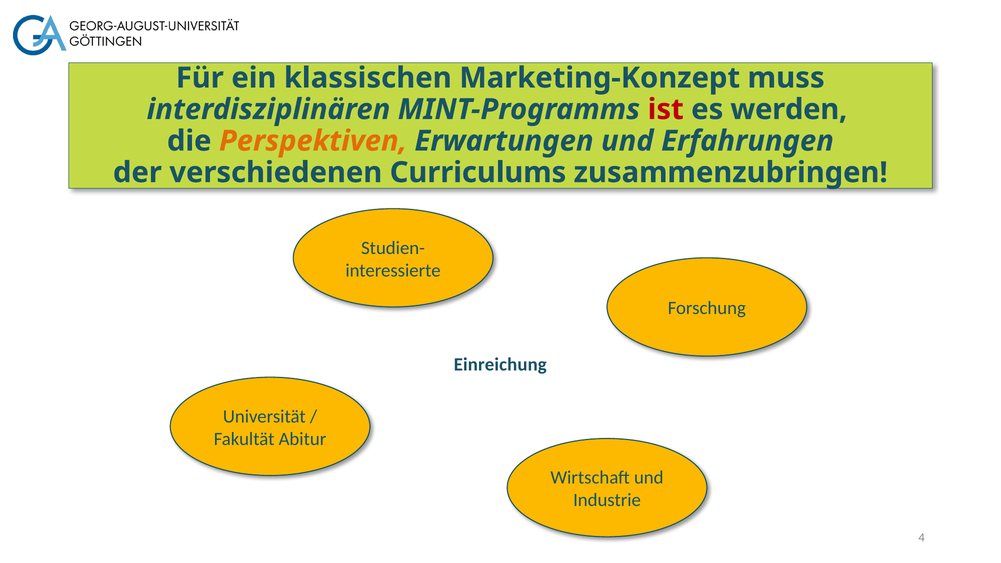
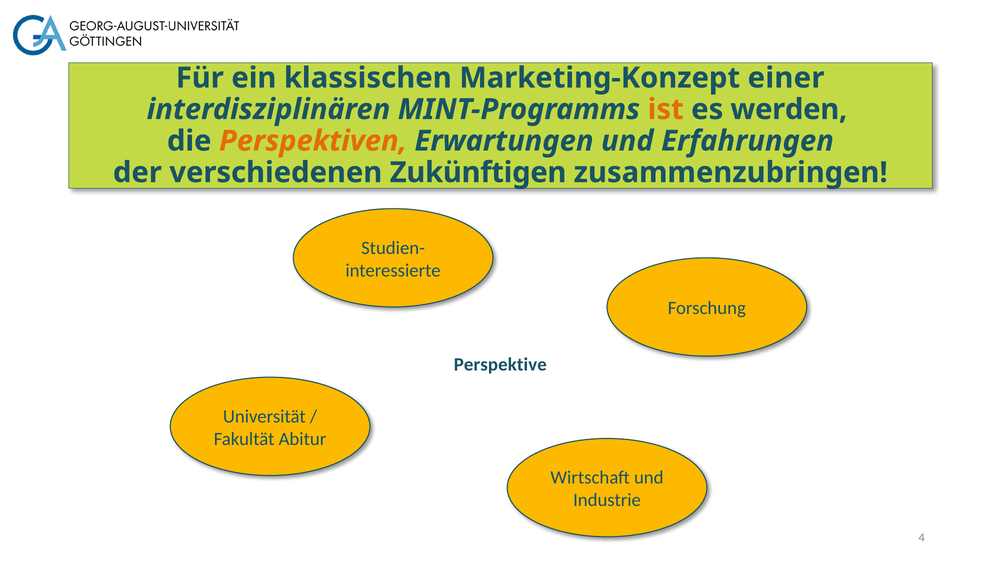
muss: muss -> einer
ist colour: red -> orange
Curriculums: Curriculums -> Zukünftigen
Einreichung: Einreichung -> Perspektive
